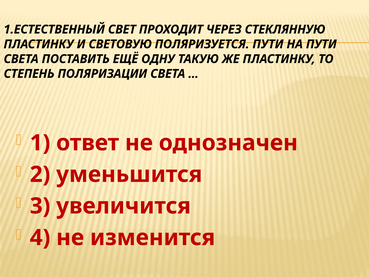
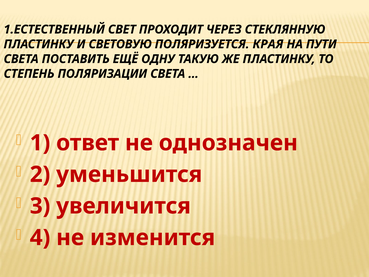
ПОЛЯРИЗУЕТСЯ ПУТИ: ПУТИ -> КРАЯ
